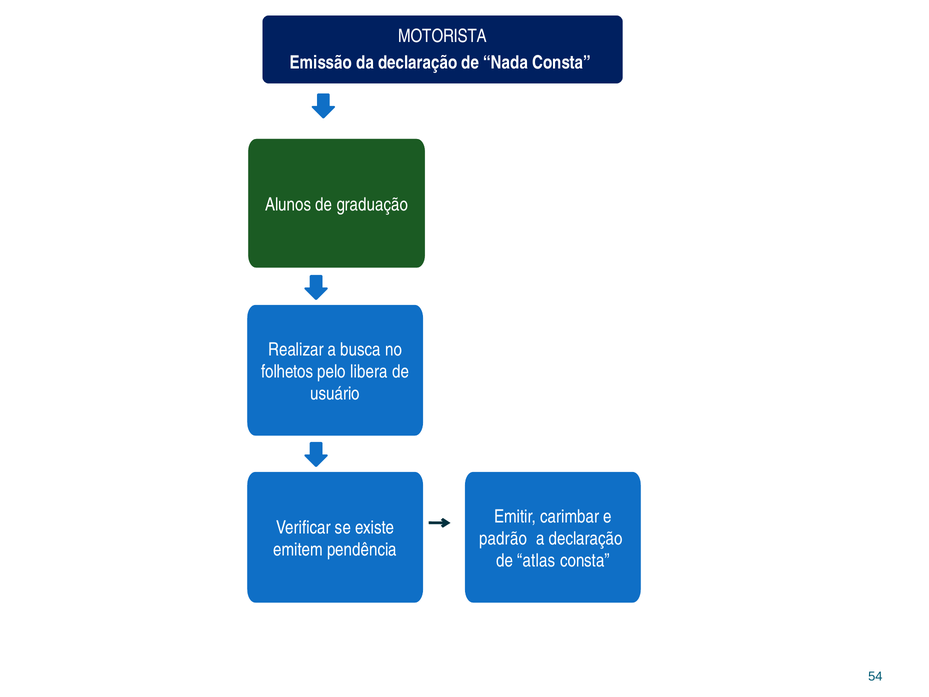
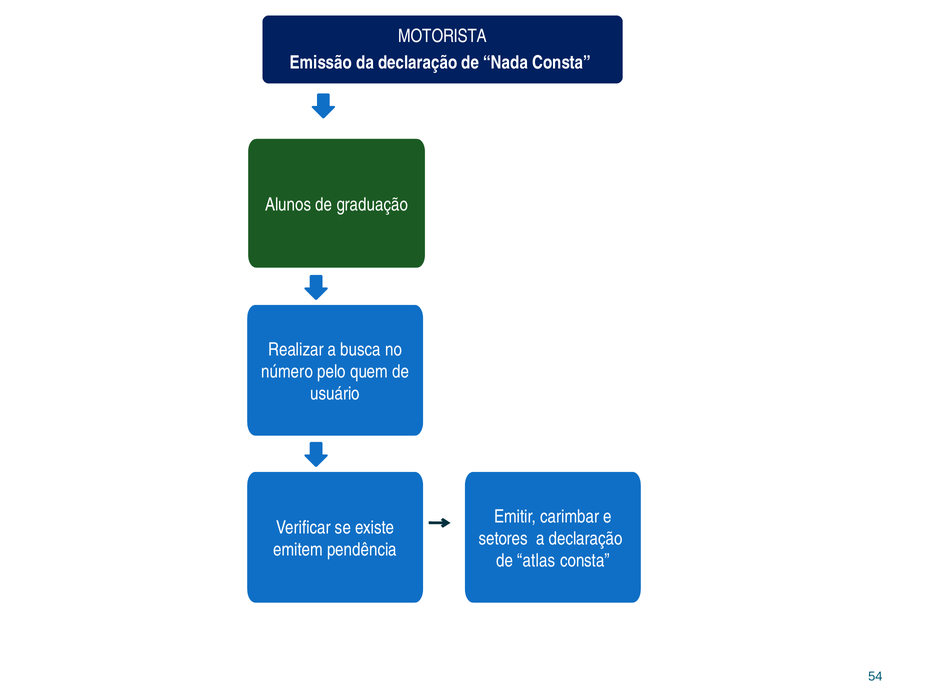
folhetos: folhetos -> número
libera: libera -> quem
padrão: padrão -> setores
